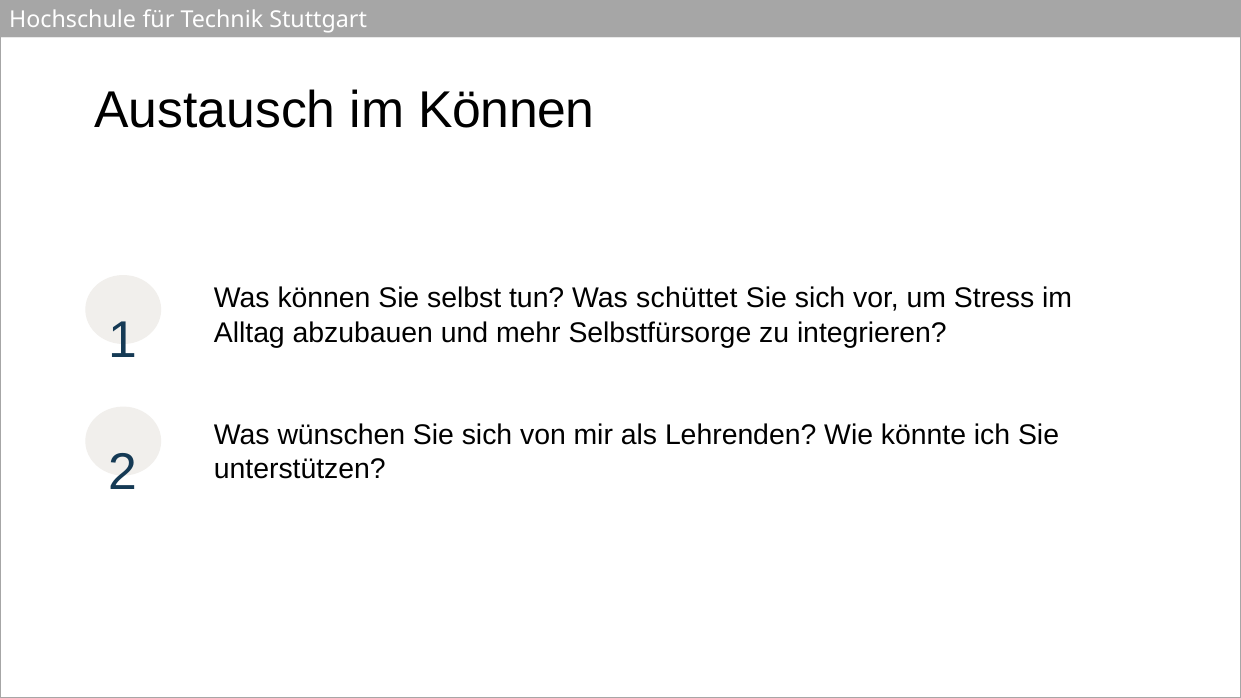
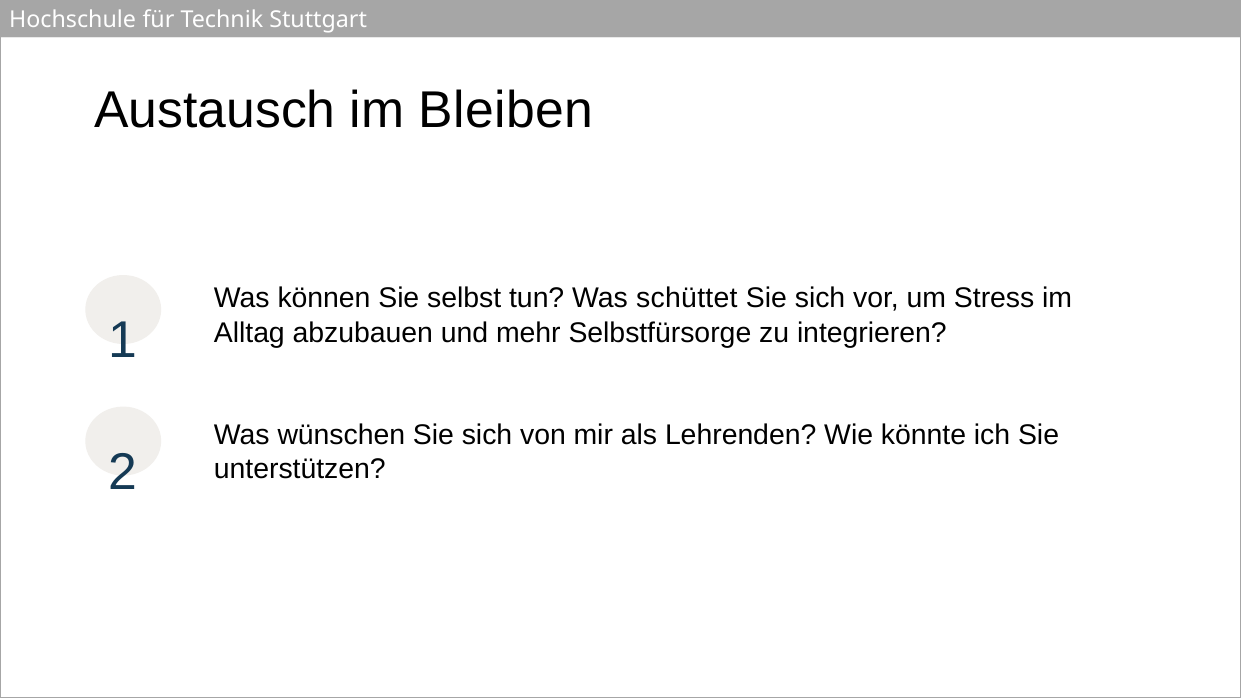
im Können: Können -> Bleiben
